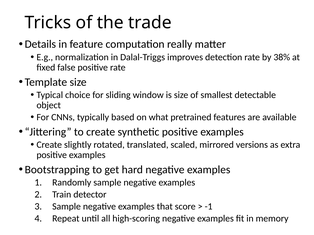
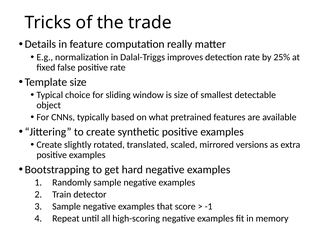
38%: 38% -> 25%
